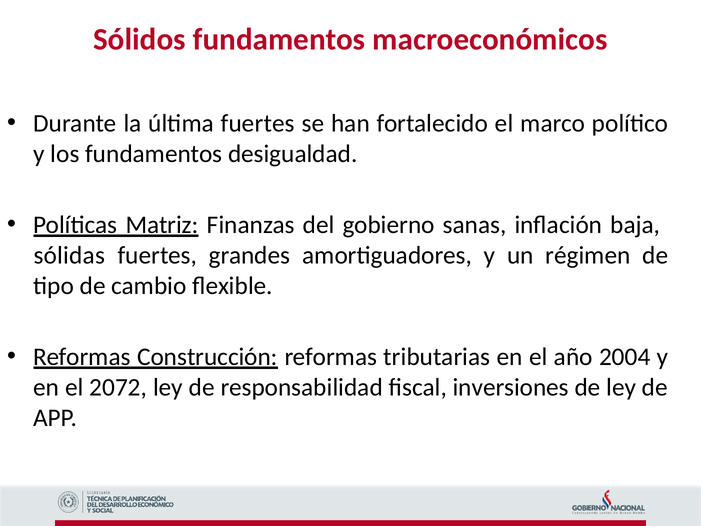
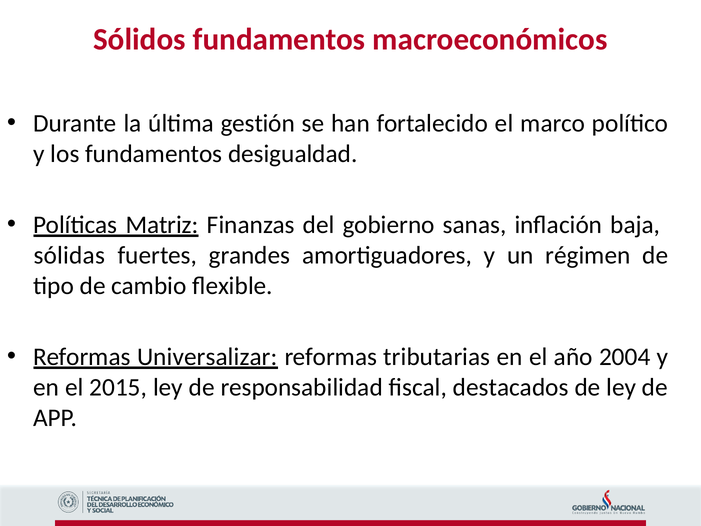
última fuertes: fuertes -> gestión
Construcción: Construcción -> Universalizar
2072: 2072 -> 2015
inversiones: inversiones -> destacados
